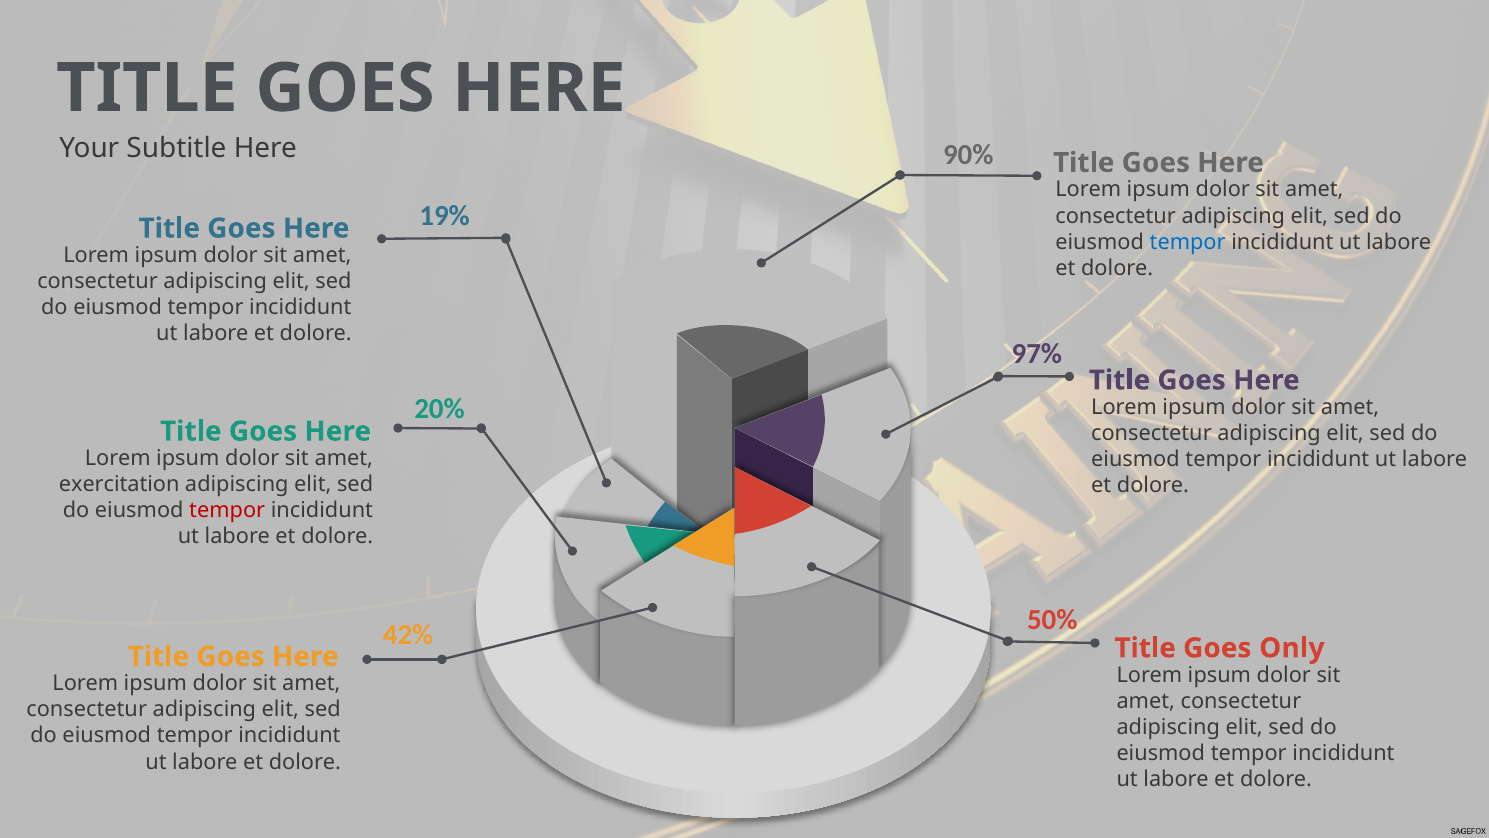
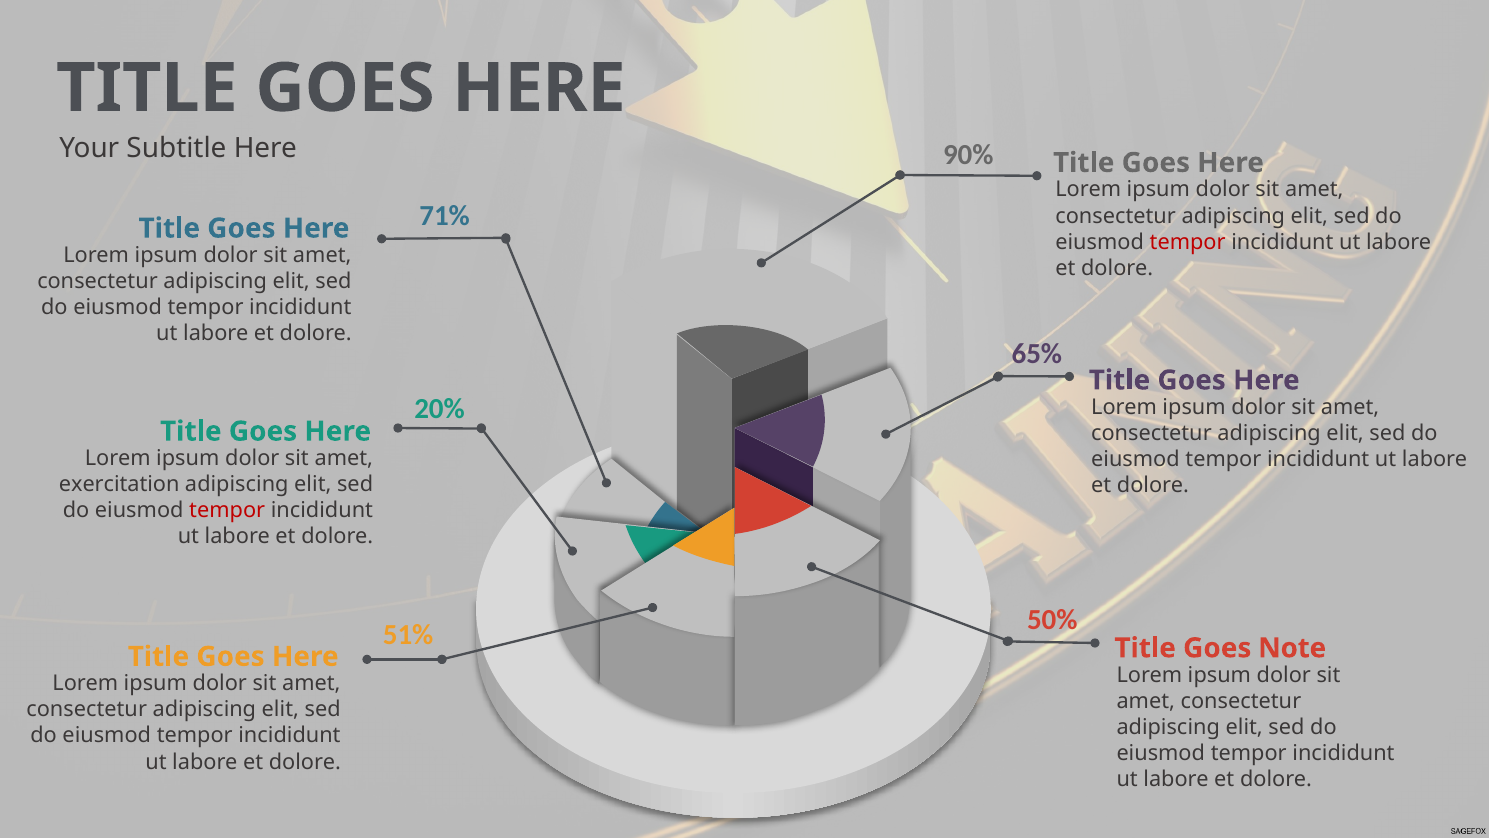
19%: 19% -> 71%
tempor at (1188, 242) colour: blue -> red
97%: 97% -> 65%
42%: 42% -> 51%
Only: Only -> Note
